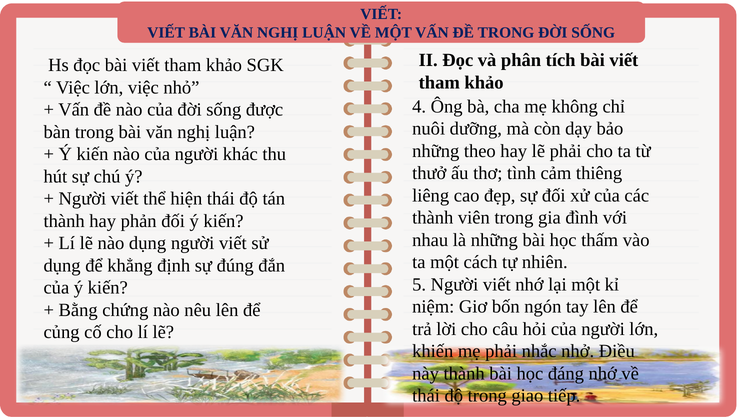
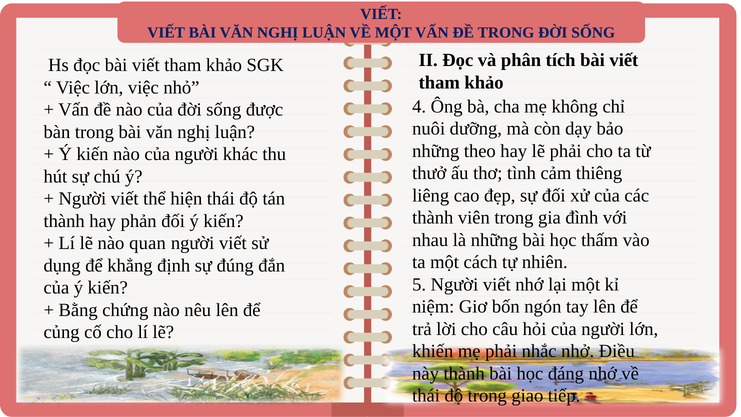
nào dụng: dụng -> quan
